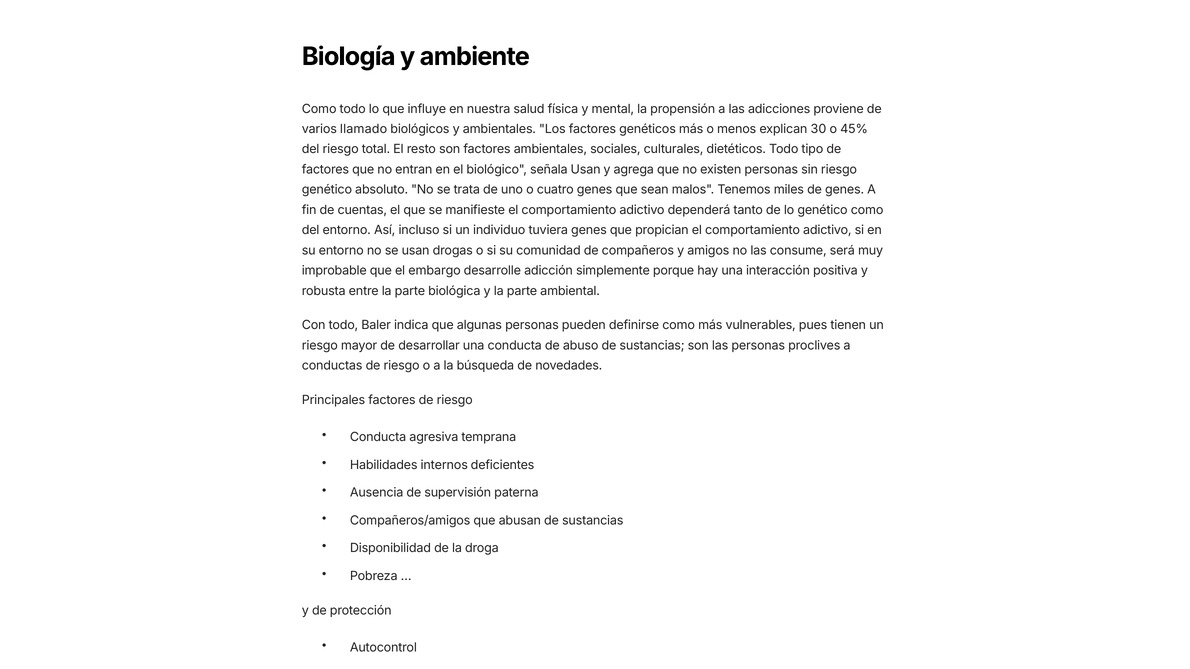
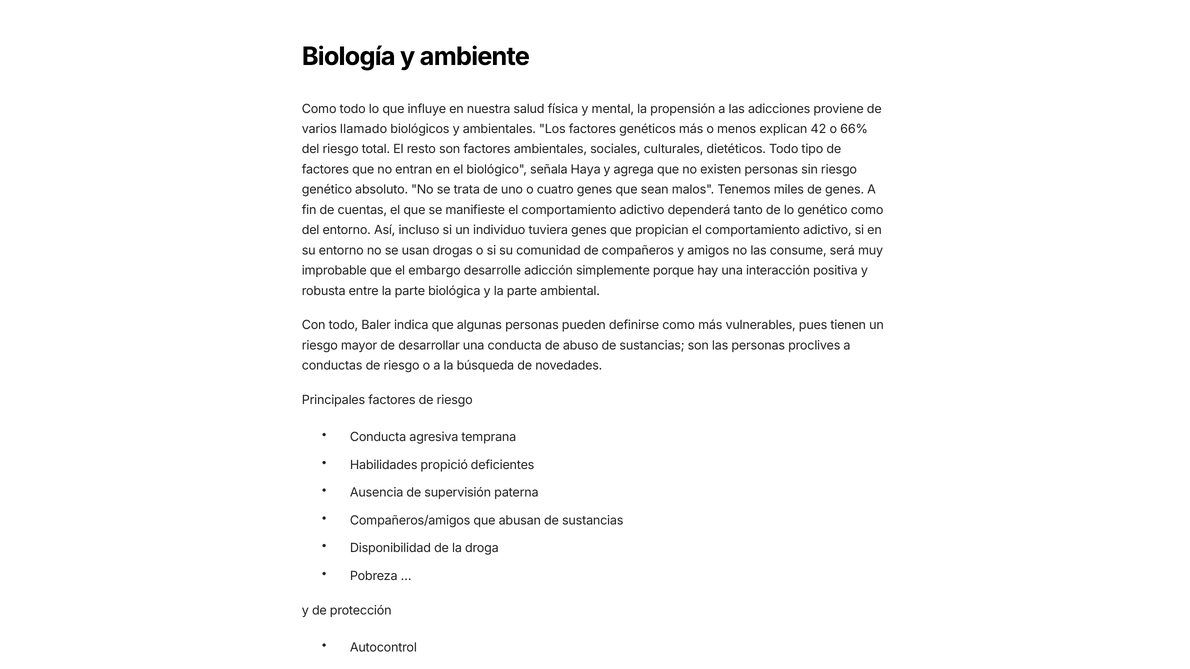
30: 30 -> 42
45%: 45% -> 66%
señala Usan: Usan -> Haya
internos: internos -> propició
